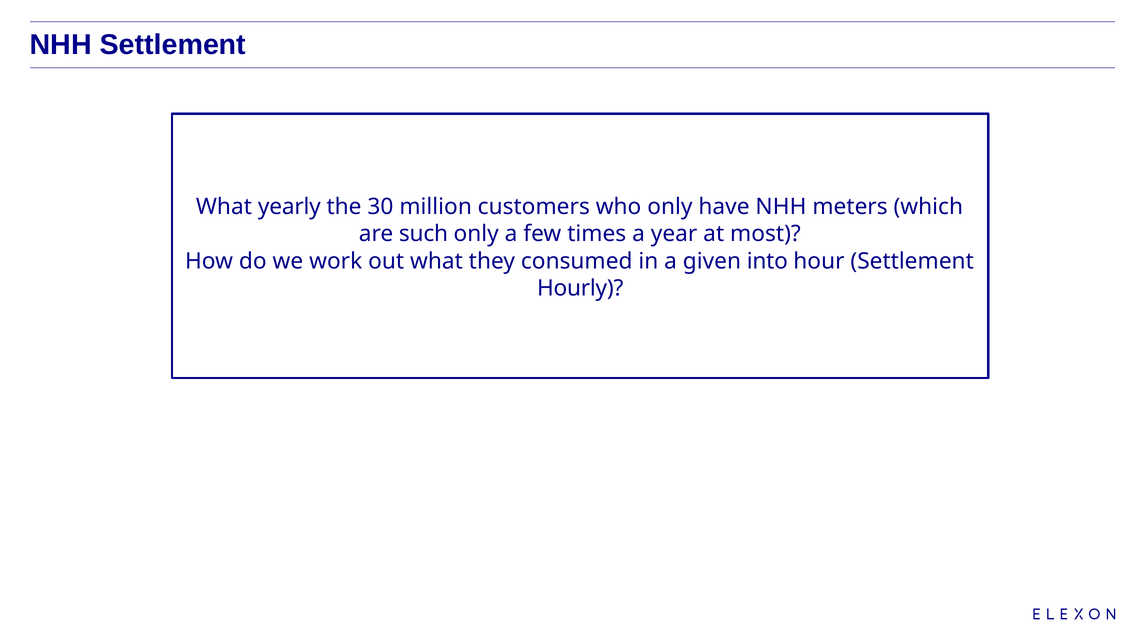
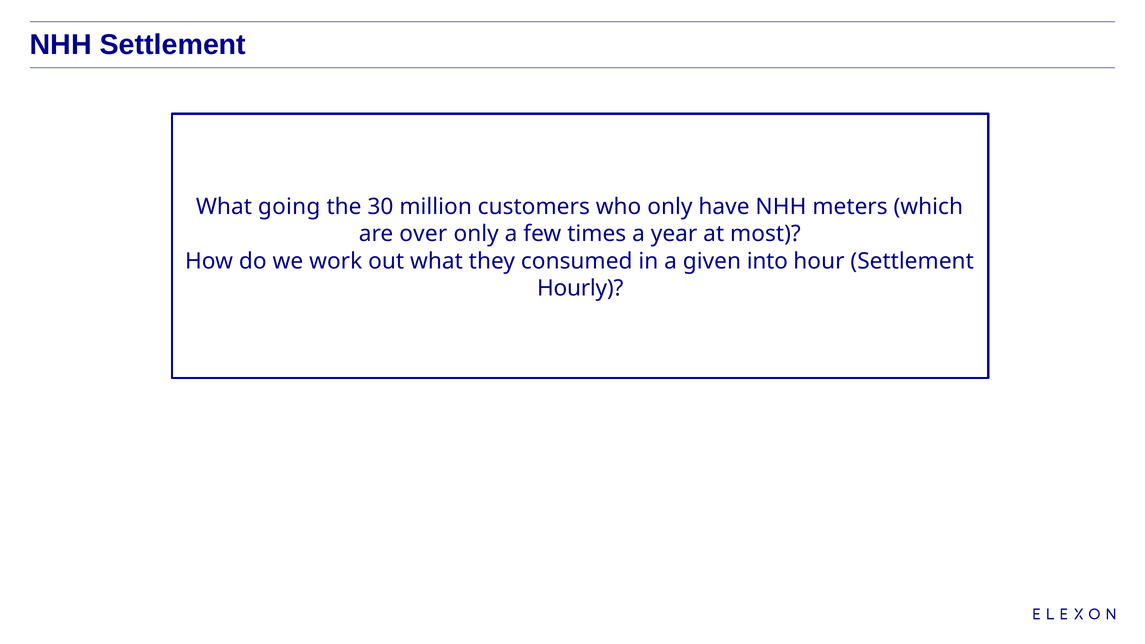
yearly: yearly -> going
such: such -> over
